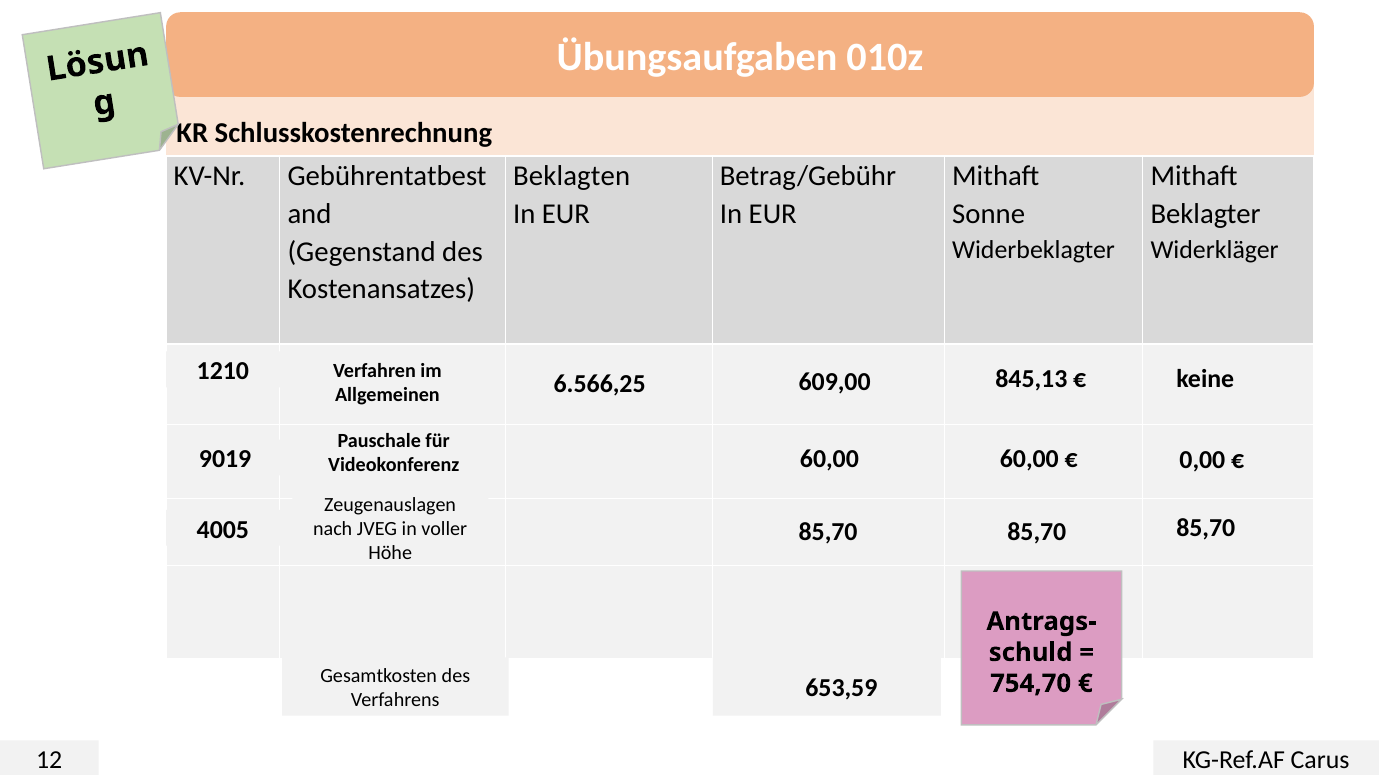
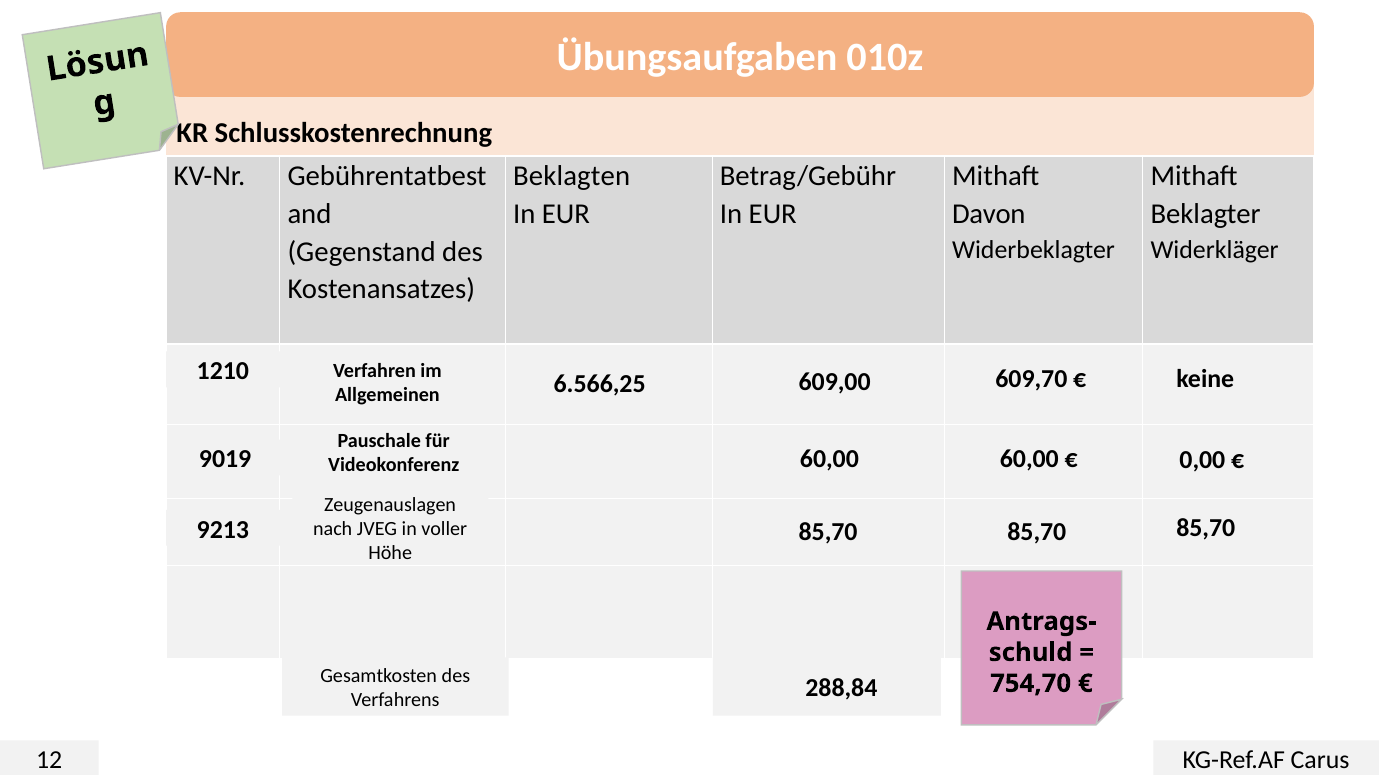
Sonne: Sonne -> Davon
845,13: 845,13 -> 609,70
4005: 4005 -> 9213
653,59: 653,59 -> 288,84
